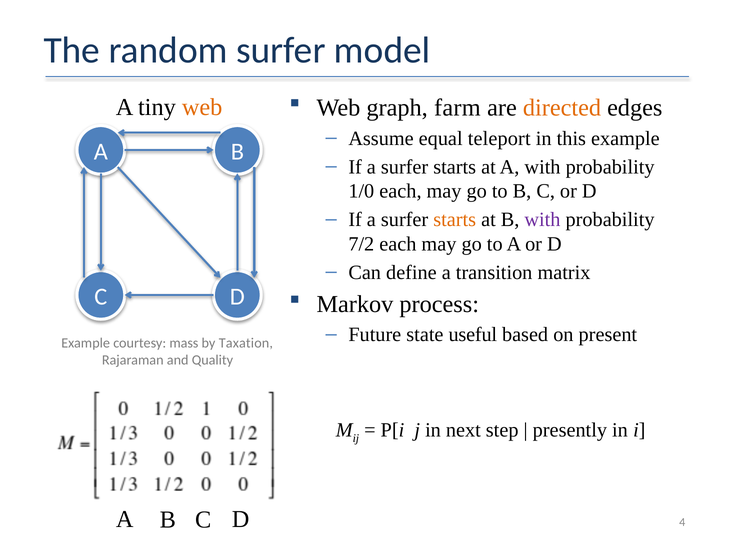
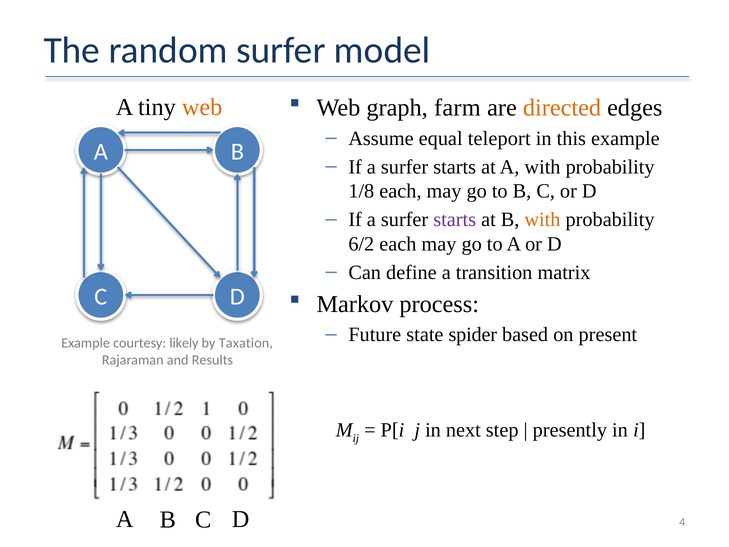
1/0: 1/0 -> 1/8
starts at (455, 219) colour: orange -> purple
with at (542, 219) colour: purple -> orange
7/2: 7/2 -> 6/2
useful: useful -> spider
mass: mass -> likely
Quality: Quality -> Results
